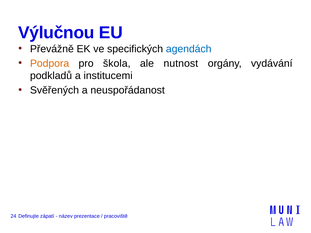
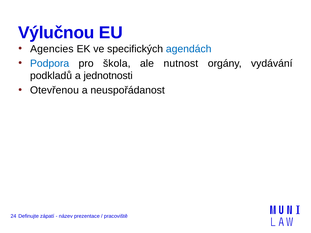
Převážně: Převážně -> Agencies
Podpora colour: orange -> blue
institucemi: institucemi -> jednotnosti
Svěřených: Svěřených -> Otevřenou
